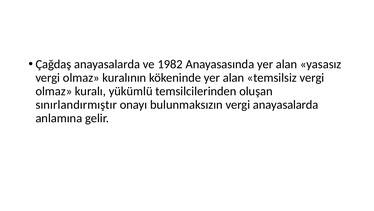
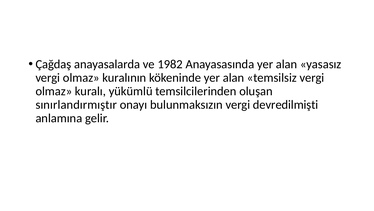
vergi anayasalarda: anayasalarda -> devredilmişti
